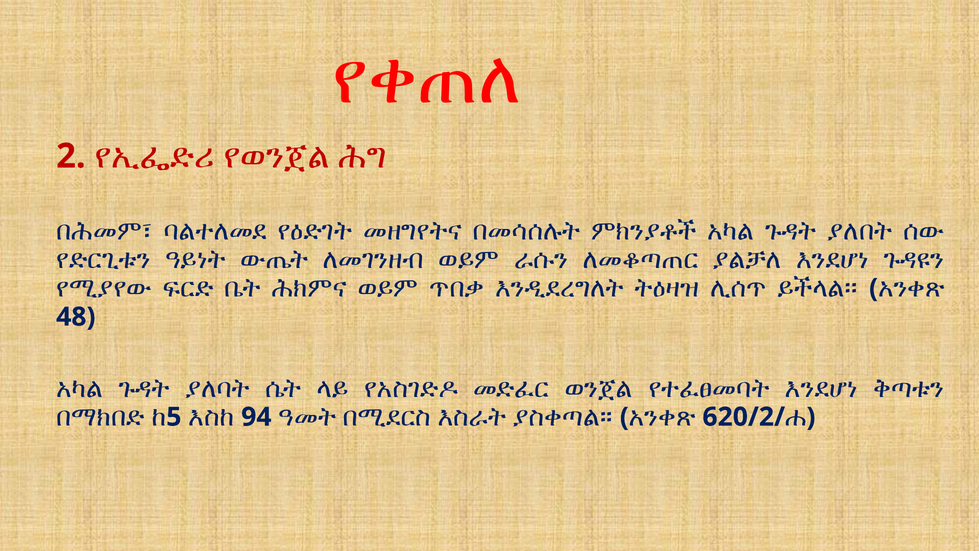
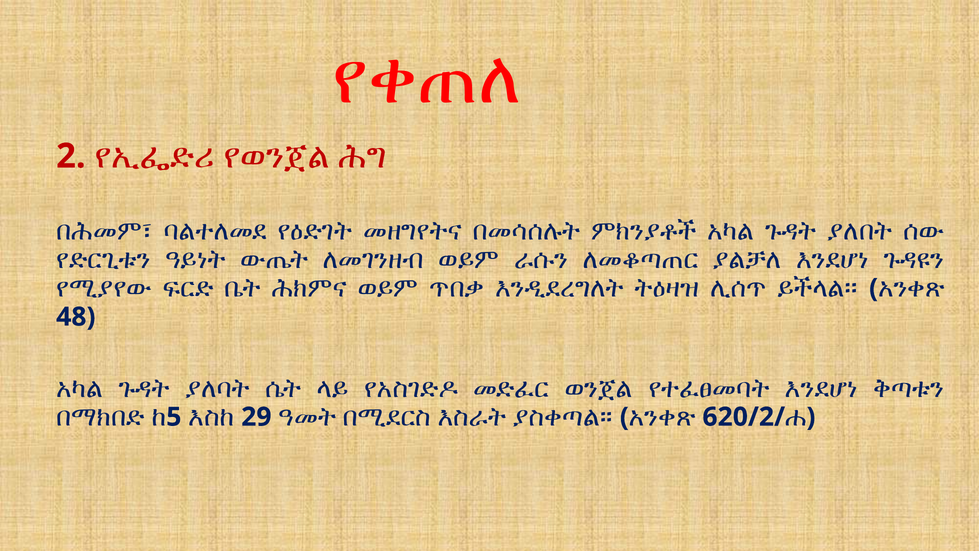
94: 94 -> 29
